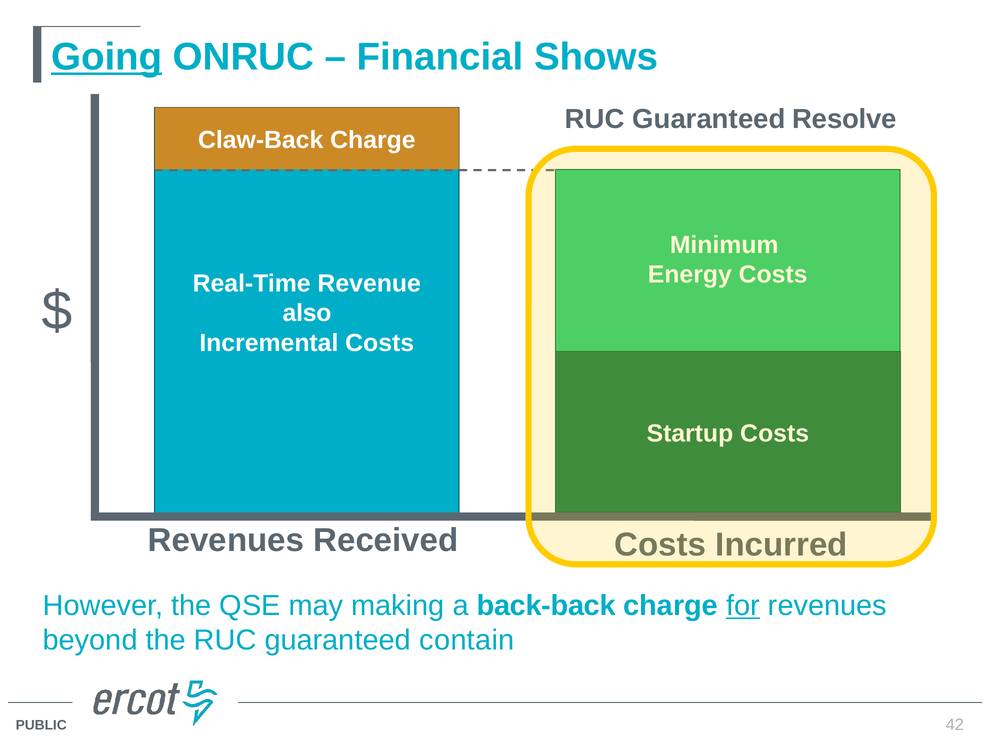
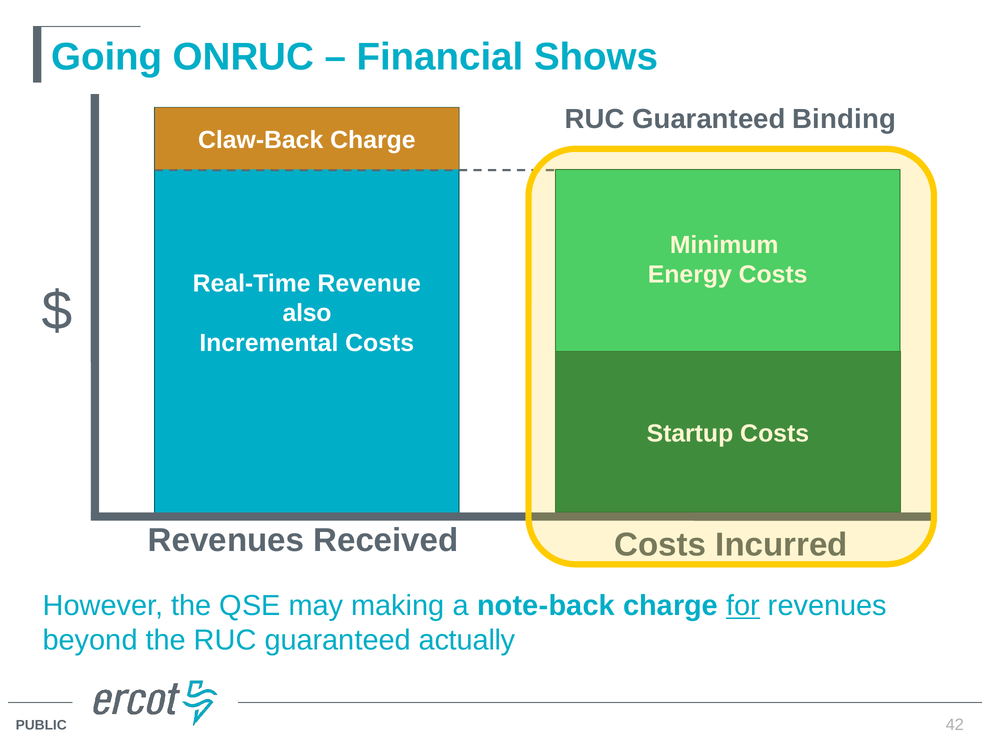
Going underline: present -> none
Resolve: Resolve -> Binding
back-back: back-back -> note-back
contain: contain -> actually
